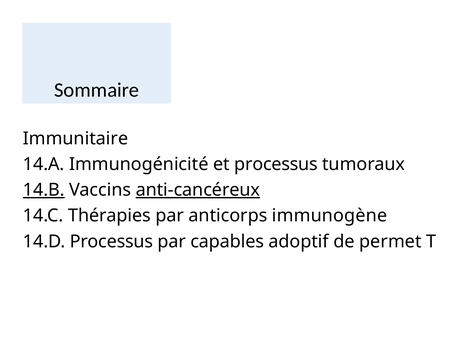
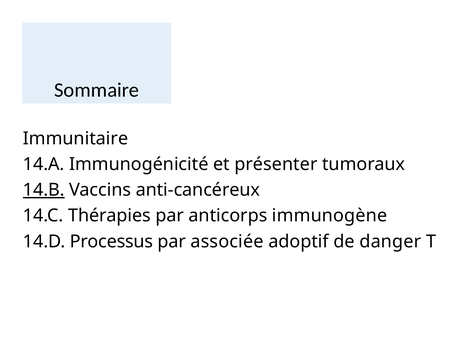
et processus: processus -> présenter
anti-cancéreux underline: present -> none
capables: capables -> associée
permet: permet -> danger
